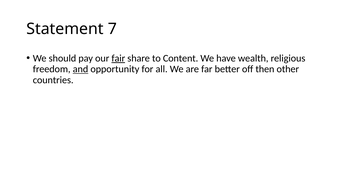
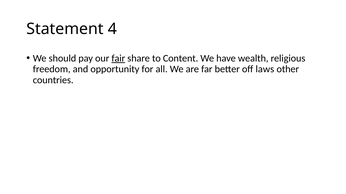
7: 7 -> 4
and underline: present -> none
then: then -> laws
